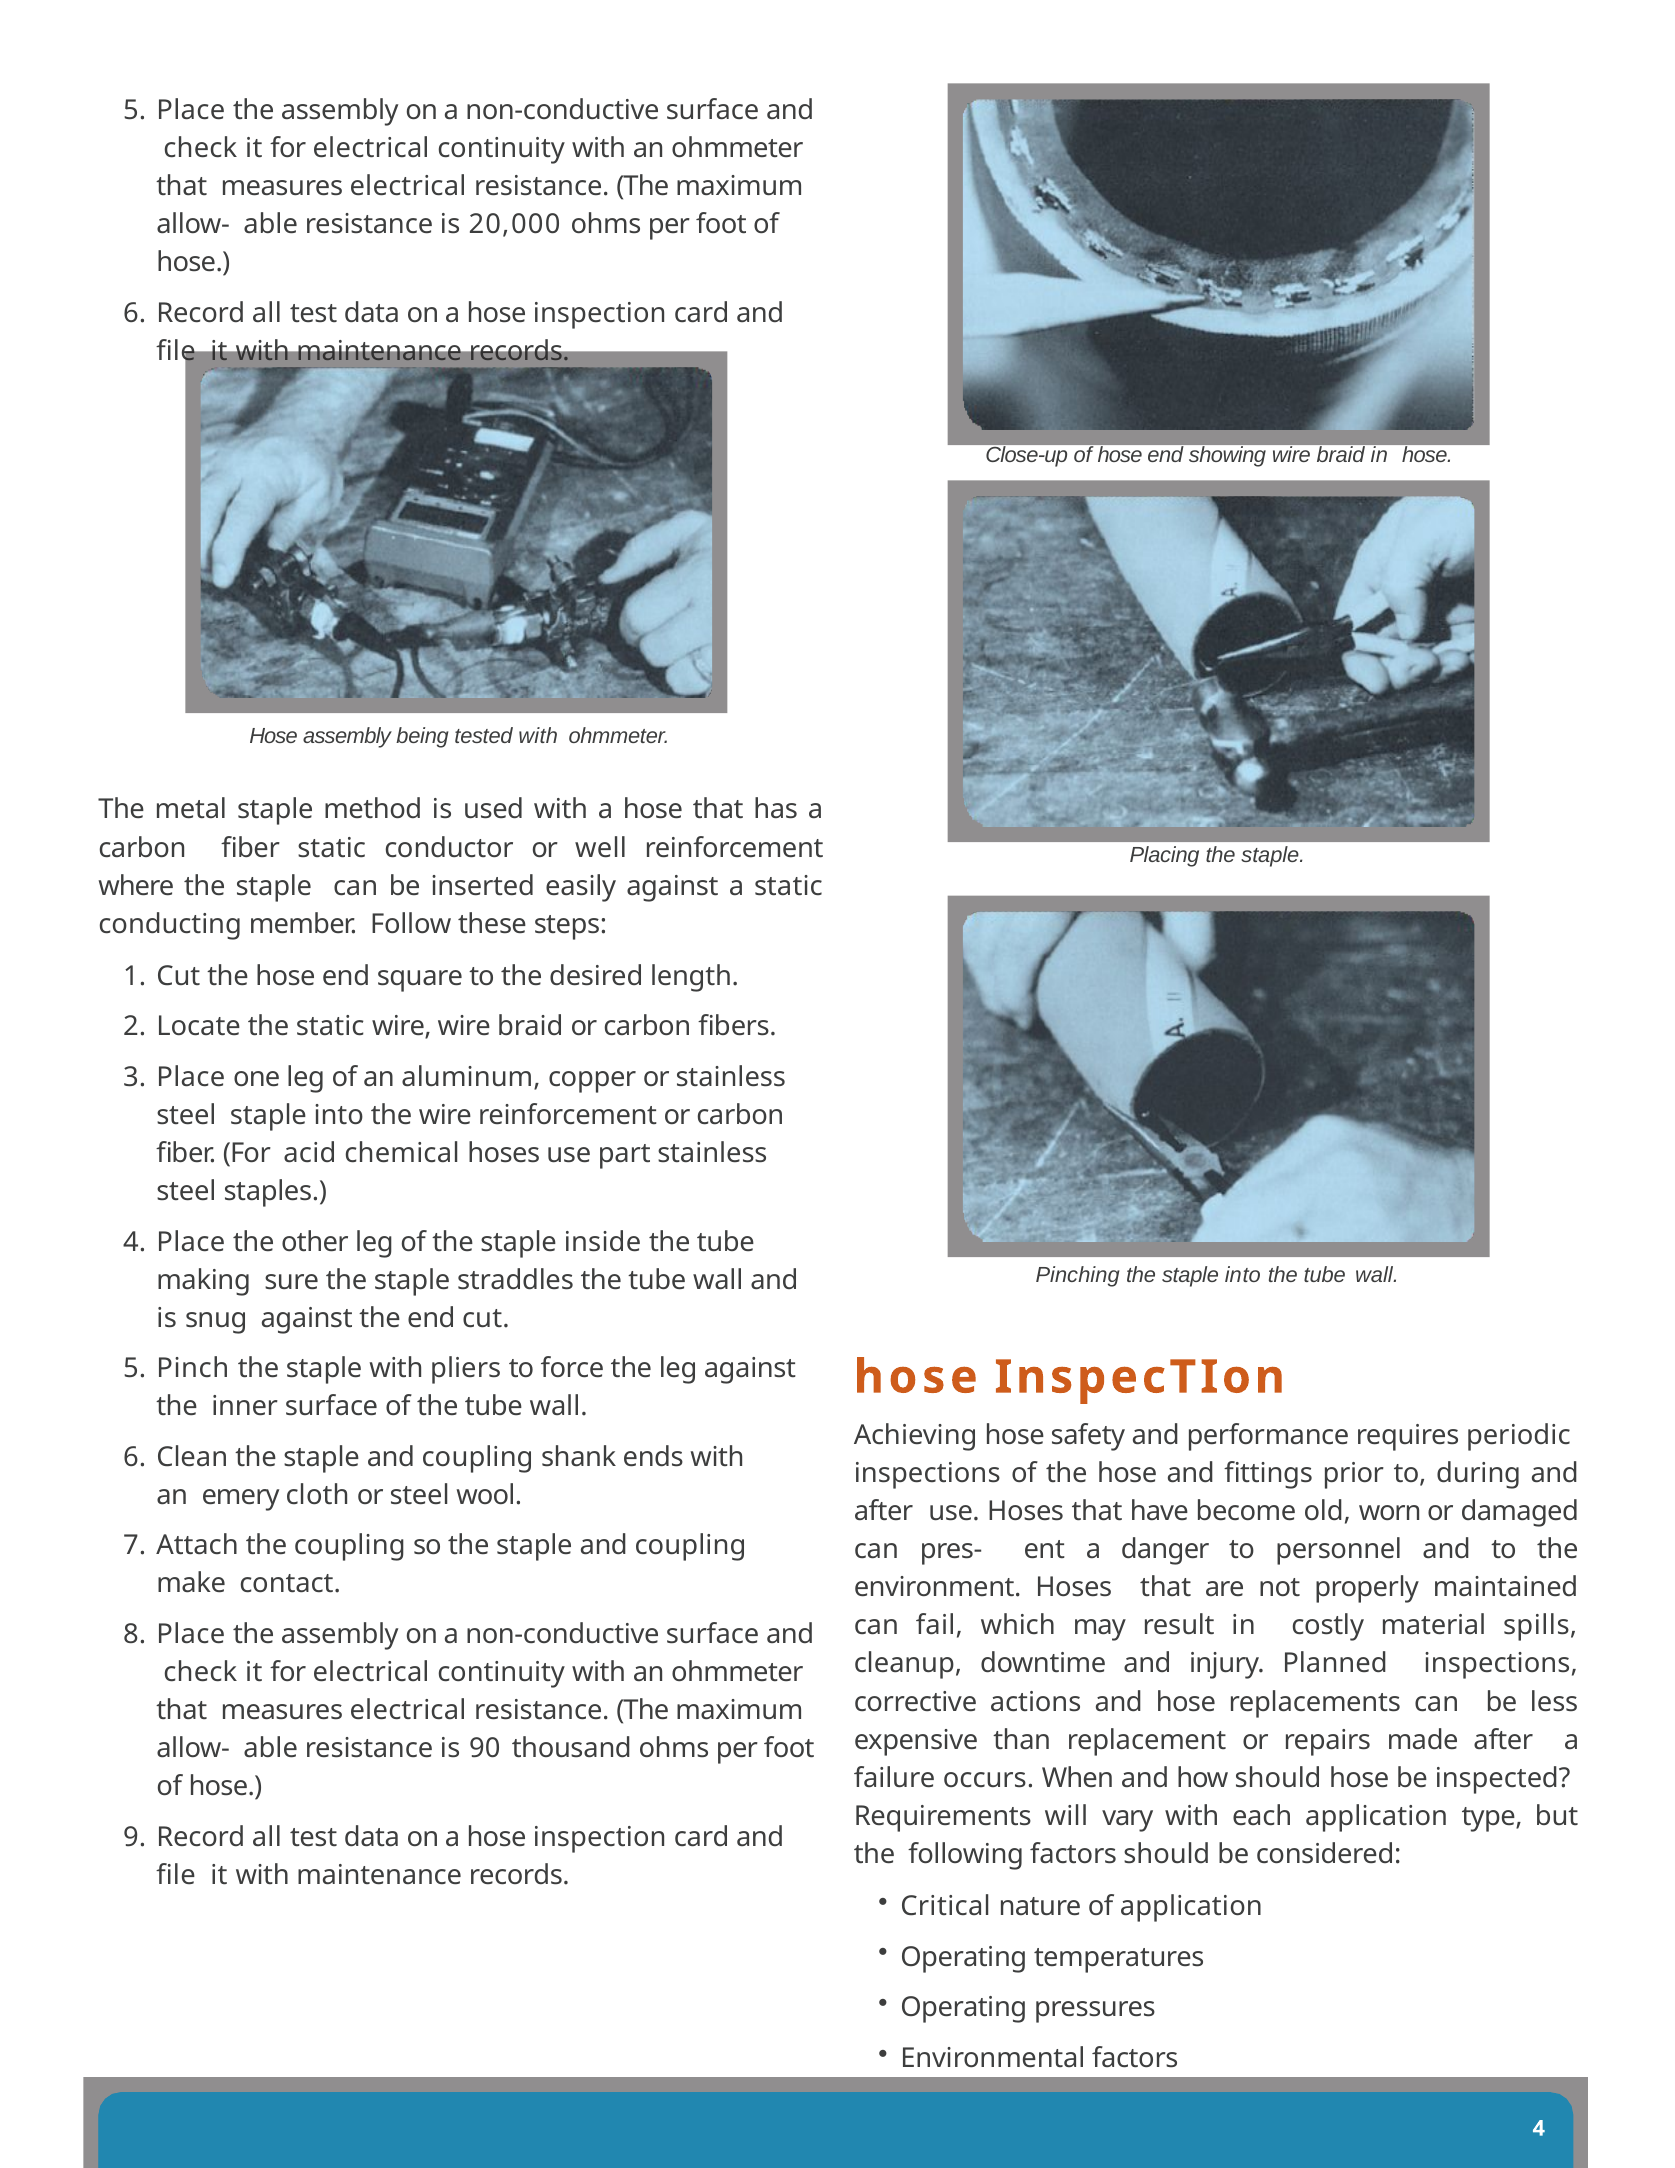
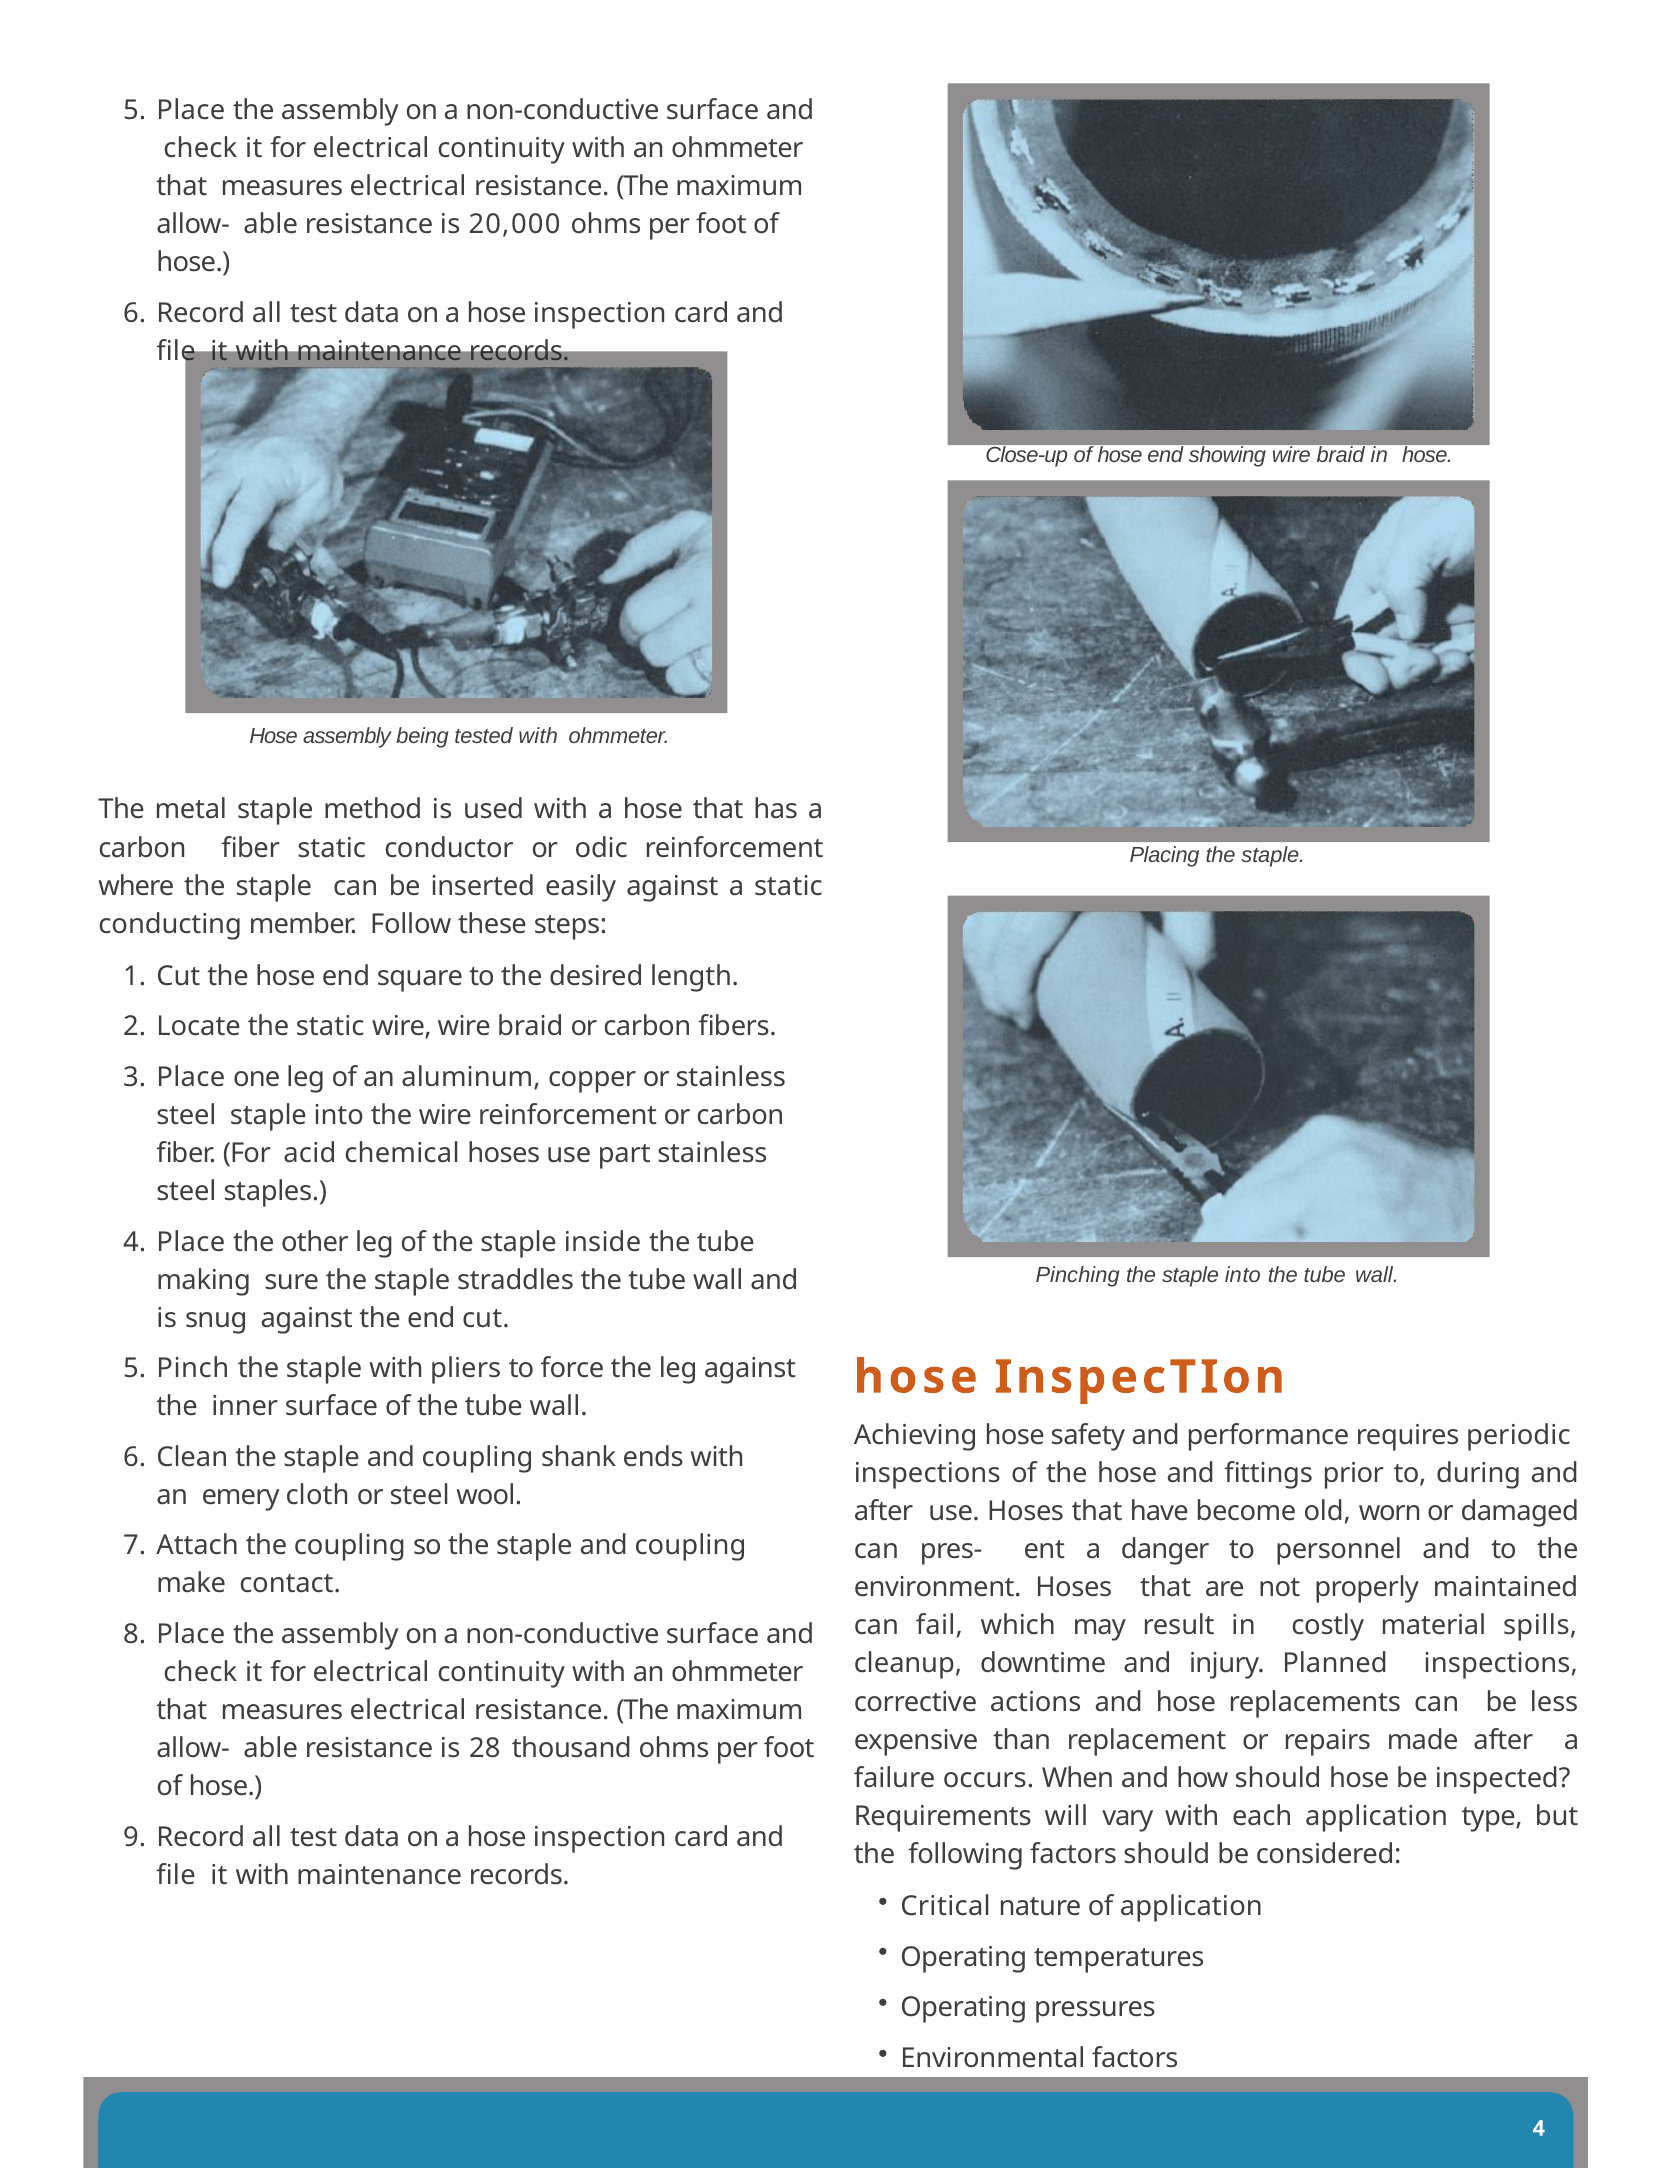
well: well -> odic
90: 90 -> 28
